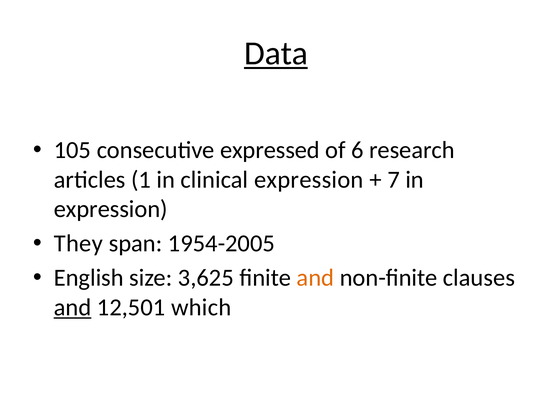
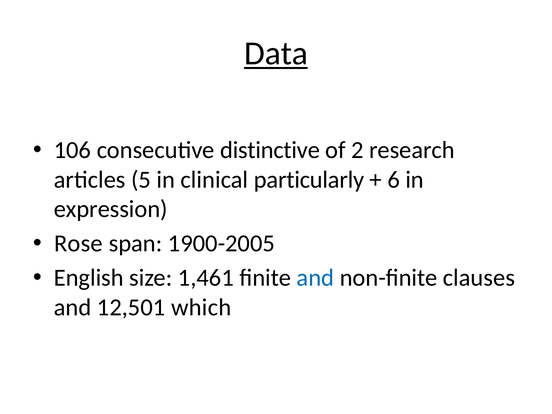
105: 105 -> 106
expressed: expressed -> distinctive
6: 6 -> 2
1: 1 -> 5
clinical expression: expression -> particularly
7: 7 -> 6
They: They -> Rose
1954-2005: 1954-2005 -> 1900-2005
3,625: 3,625 -> 1,461
and at (315, 278) colour: orange -> blue
and at (73, 307) underline: present -> none
